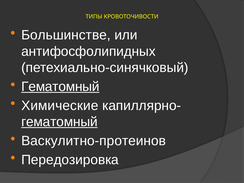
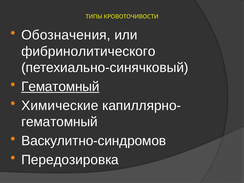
Большинстве: Большинстве -> Обозначения
антифосфолипидных: антифосфолипидных -> фибринолитического
гематомный at (59, 122) underline: present -> none
Васкулитно-протеинов: Васкулитно-протеинов -> Васкулитно-синдромов
